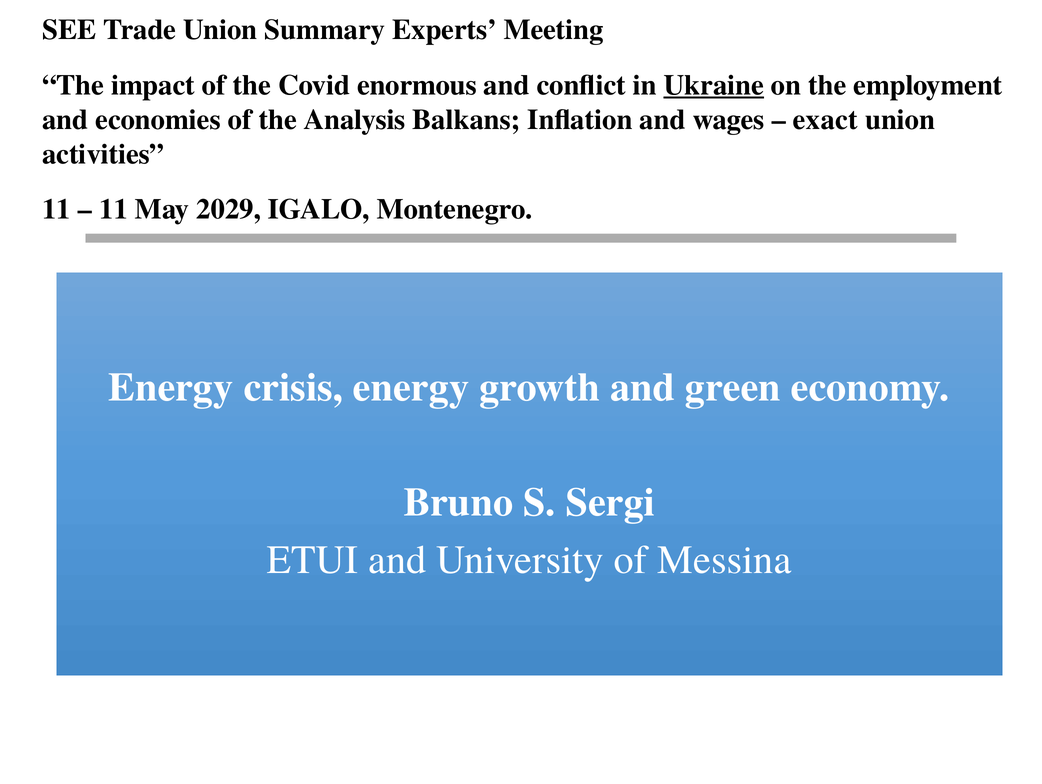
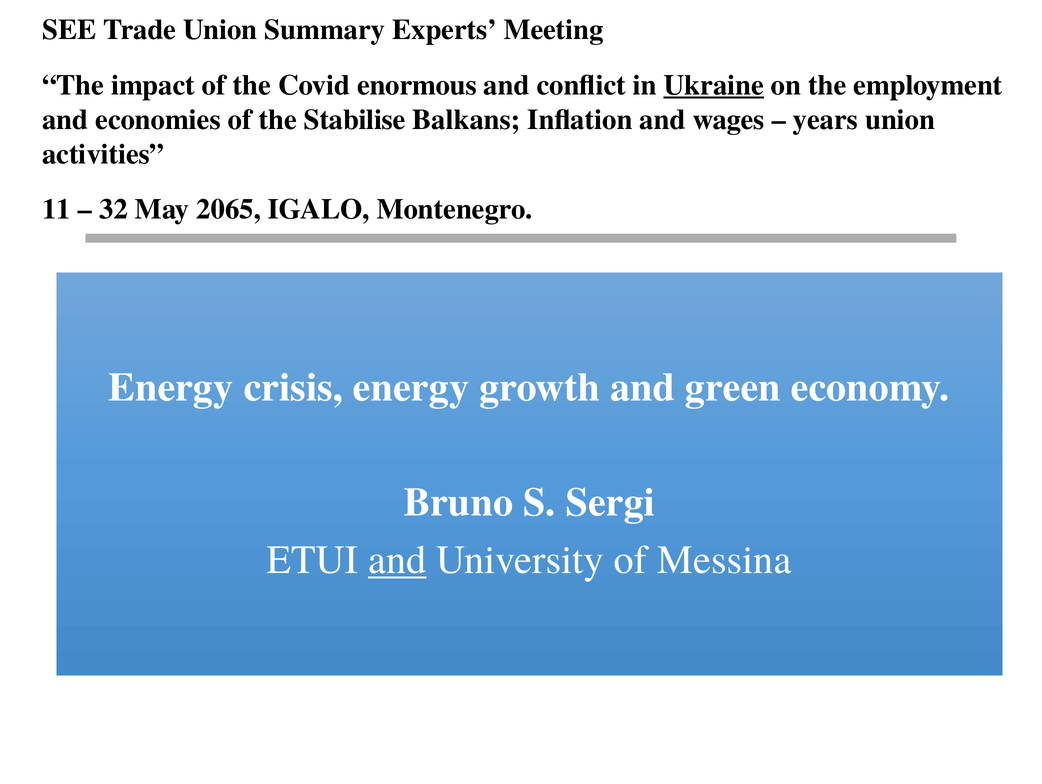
Analysis: Analysis -> Stabilise
exact: exact -> years
11 at (114, 209): 11 -> 32
2029: 2029 -> 2065
and at (397, 560) underline: none -> present
